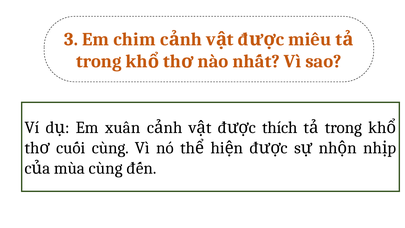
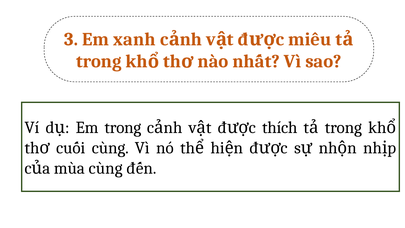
chim: chim -> xanh
Em xuân: xuân -> trong
